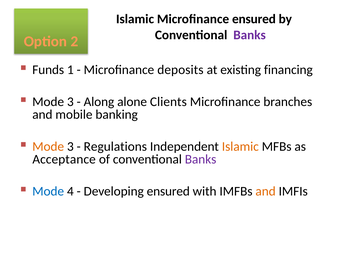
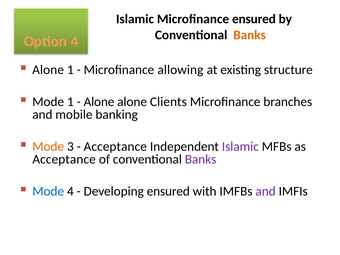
Banks at (250, 35) colour: purple -> orange
Option 2: 2 -> 4
Funds at (48, 70): Funds -> Alone
deposits: deposits -> allowing
financing: financing -> structure
3 at (70, 102): 3 -> 1
Along at (99, 102): Along -> Alone
Regulations at (115, 147): Regulations -> Acceptance
Islamic at (240, 147) colour: orange -> purple
and at (266, 191) colour: orange -> purple
